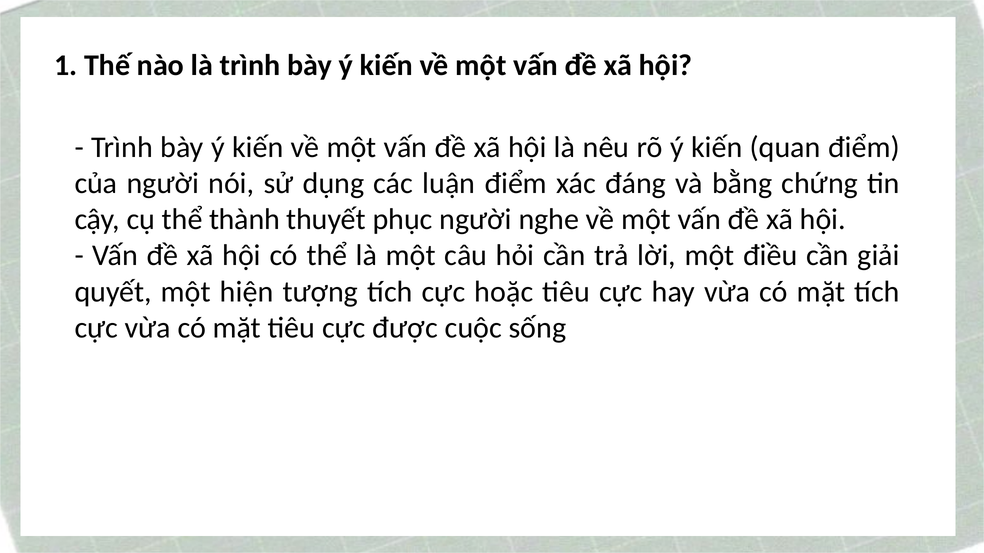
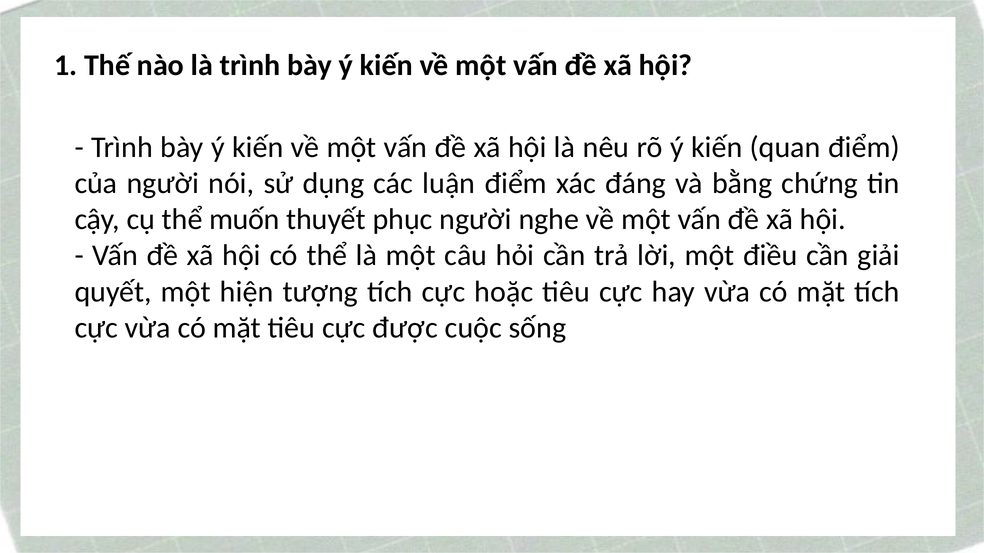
thành: thành -> muốn
